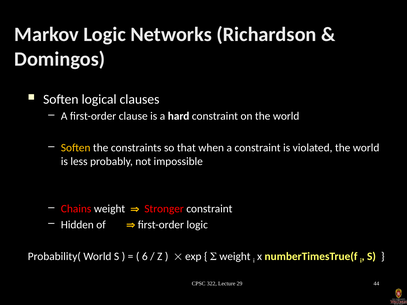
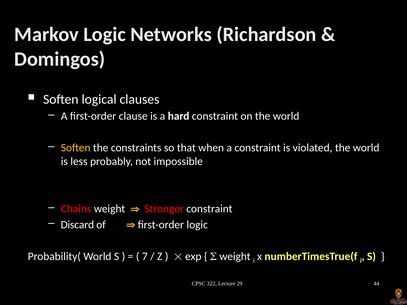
Hidden: Hidden -> Discard
6: 6 -> 7
